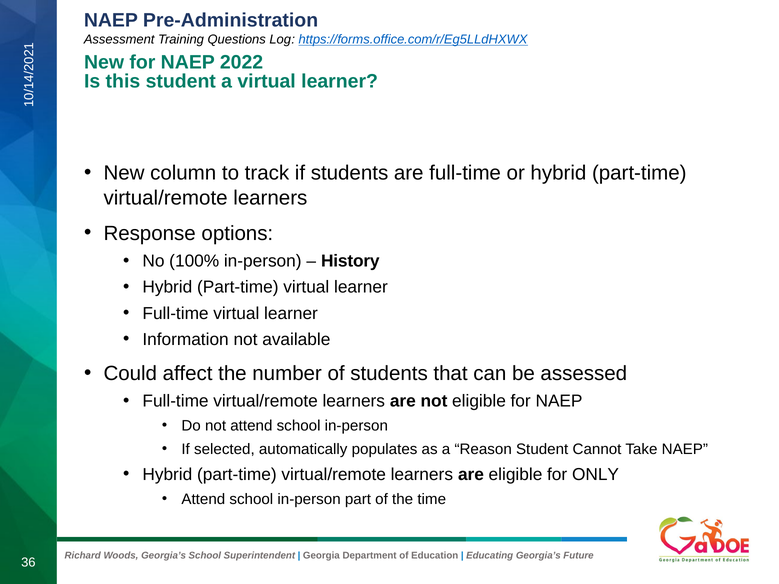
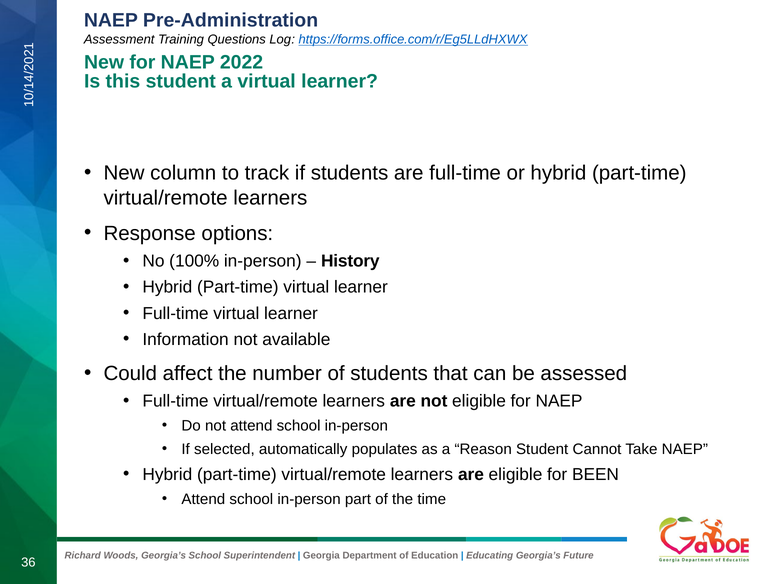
ONLY: ONLY -> BEEN
